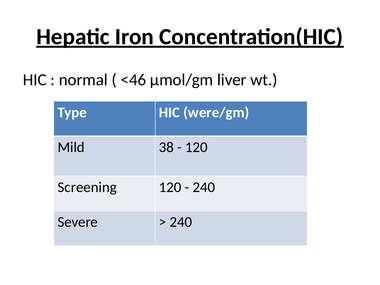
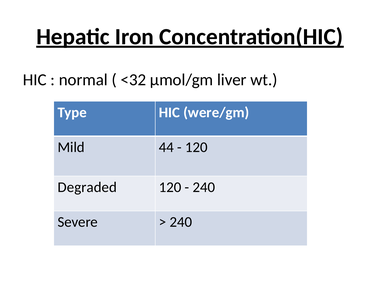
<46: <46 -> <32
38: 38 -> 44
Screening: Screening -> Degraded
